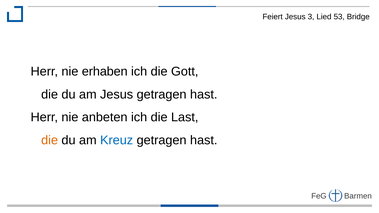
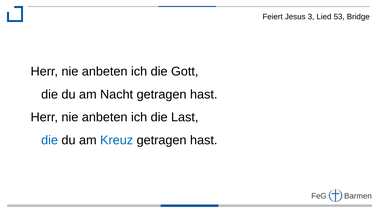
erhaben at (105, 71): erhaben -> anbeten
am Jesus: Jesus -> Nacht
die at (50, 140) colour: orange -> blue
